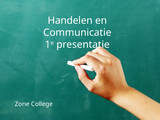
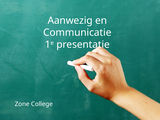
Handelen: Handelen -> Aanwezig
